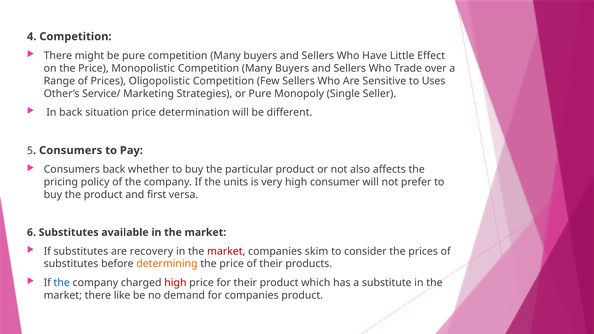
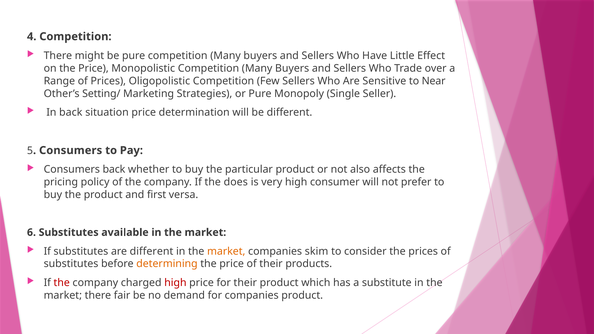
Uses: Uses -> Near
Service/: Service/ -> Setting/
units: units -> does
are recovery: recovery -> different
market at (226, 251) colour: red -> orange
the at (62, 283) colour: blue -> red
like: like -> fair
